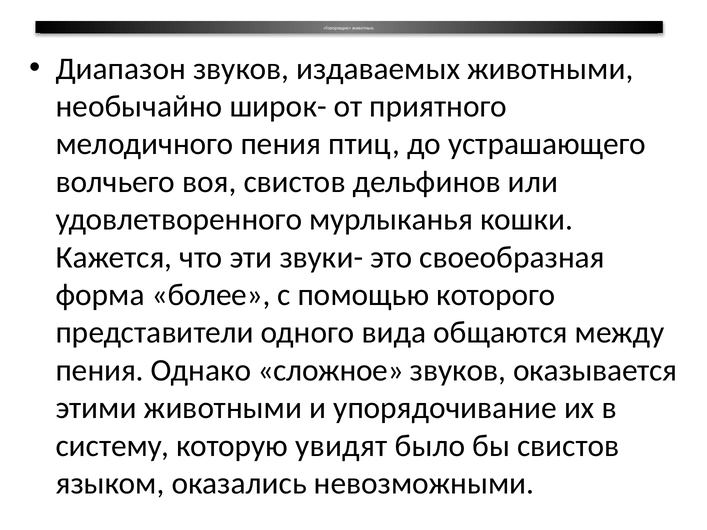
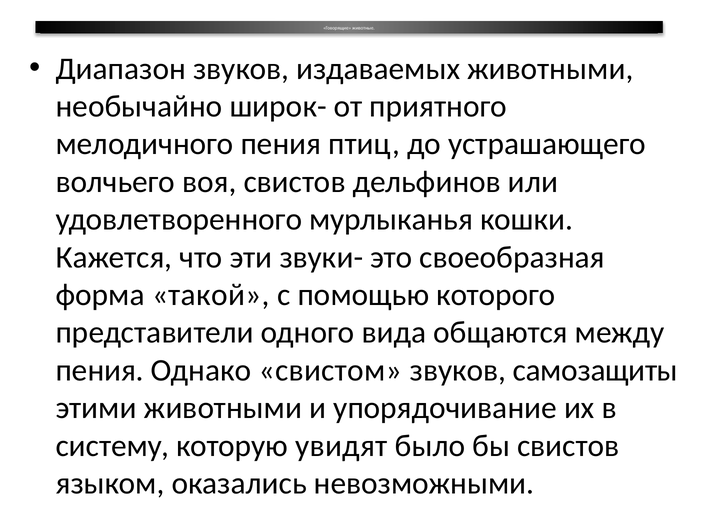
более: более -> такой
сложное: сложное -> свистом
оказывается: оказывается -> самозащиты
